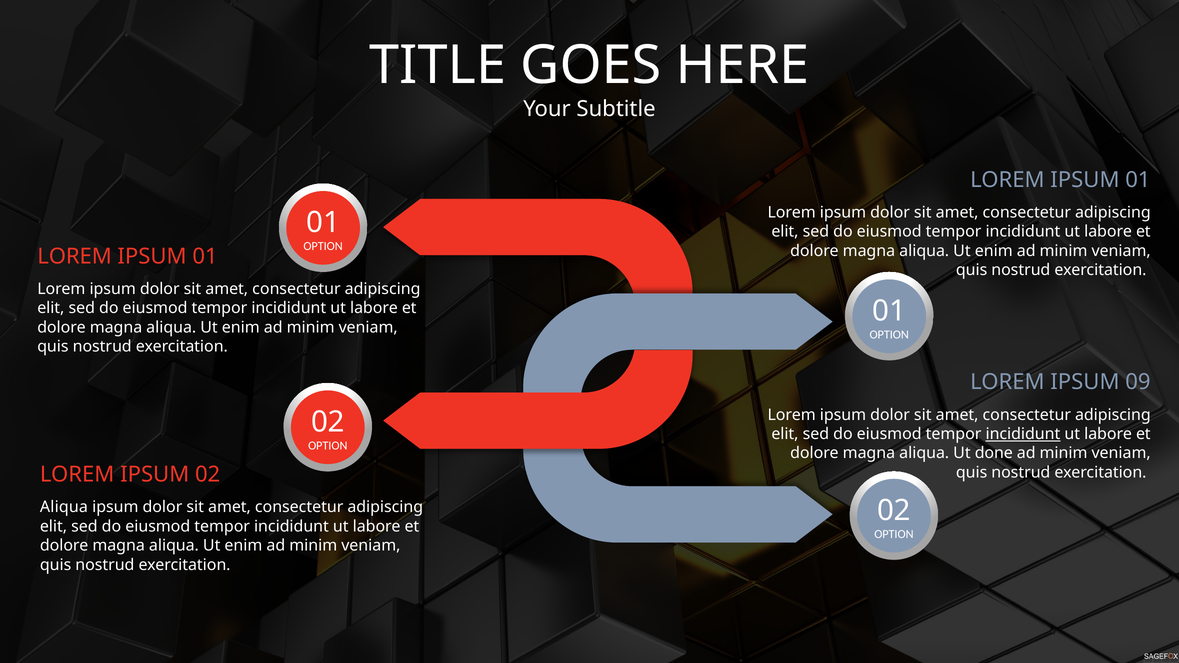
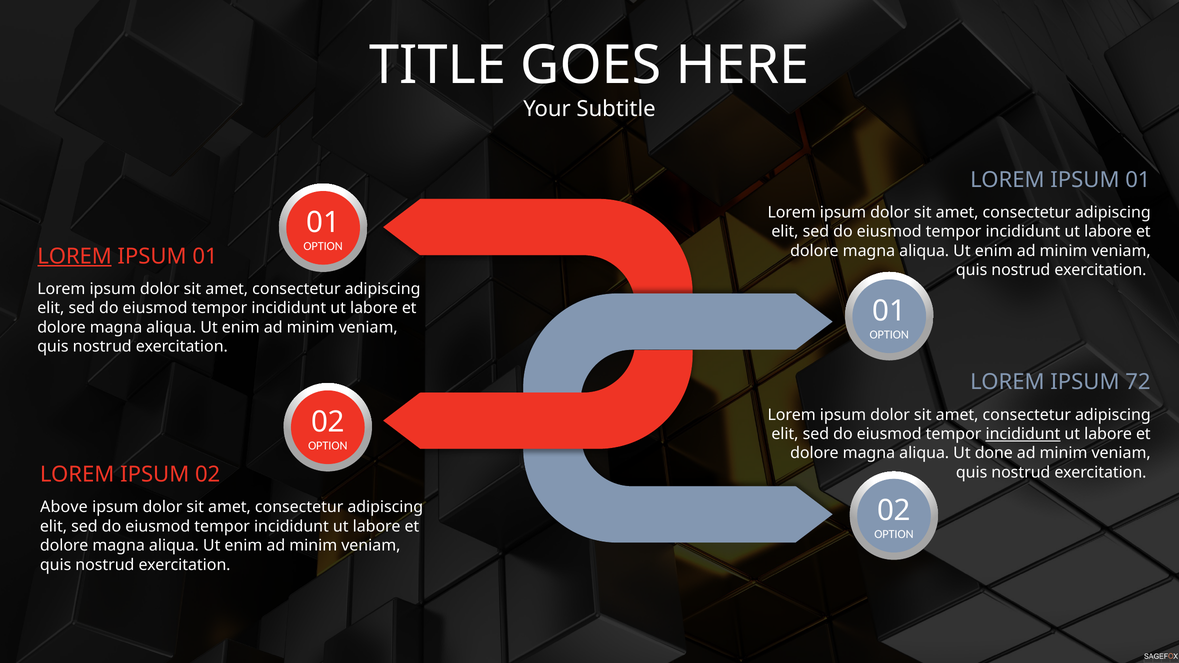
LOREM at (75, 256) underline: none -> present
09: 09 -> 72
Aliqua at (64, 507): Aliqua -> Above
